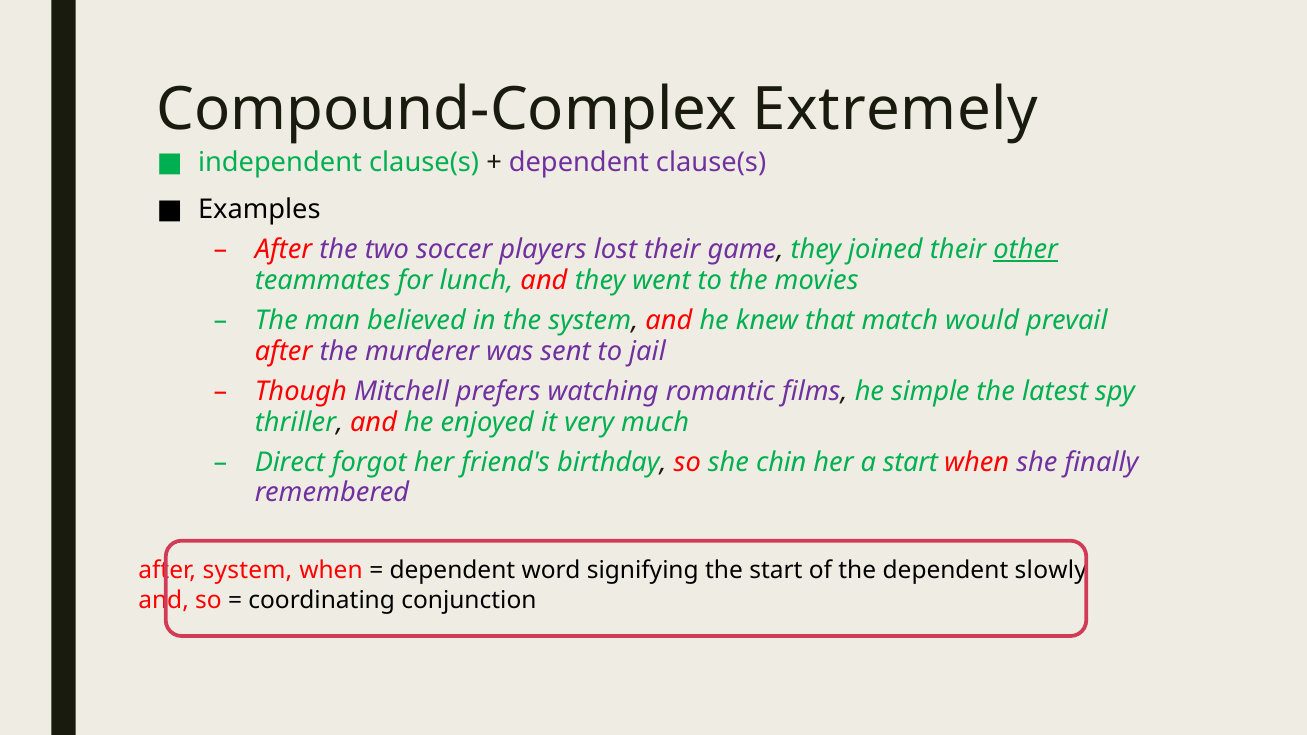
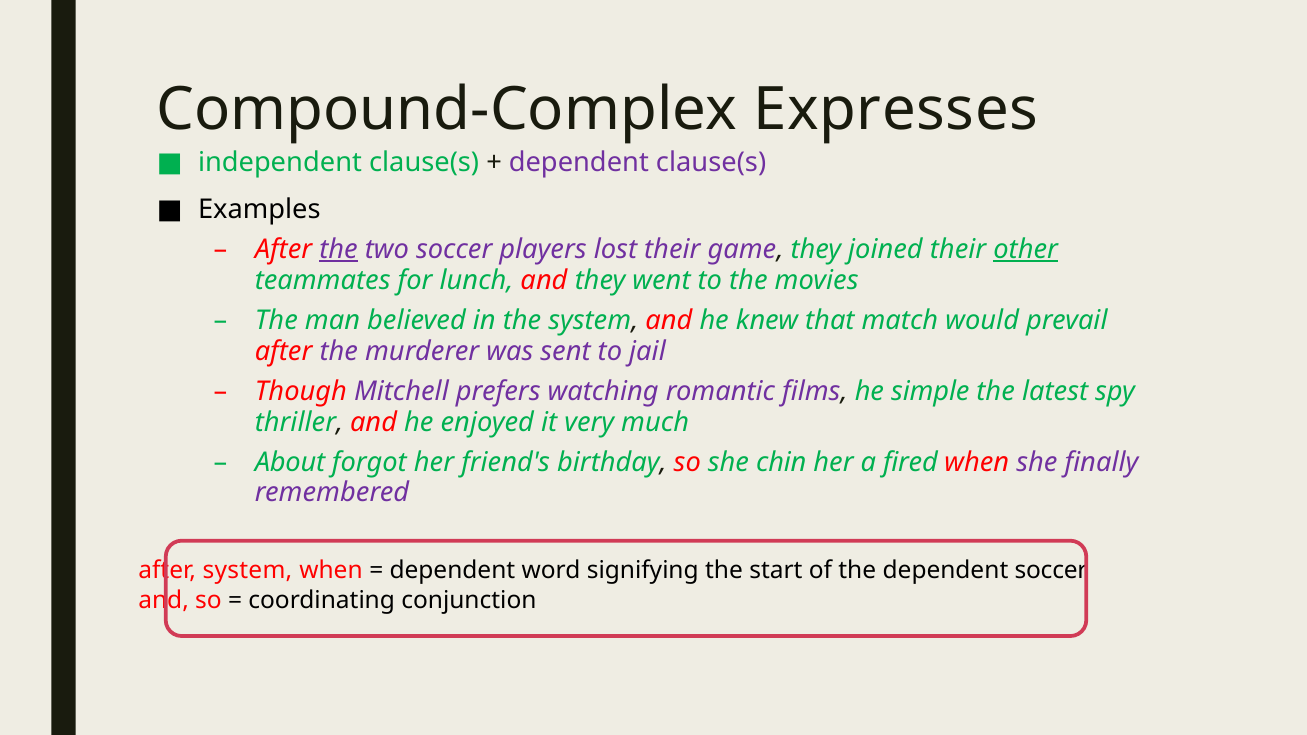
Extremely: Extremely -> Expresses
the at (339, 249) underline: none -> present
Direct: Direct -> About
a start: start -> fired
dependent slowly: slowly -> soccer
